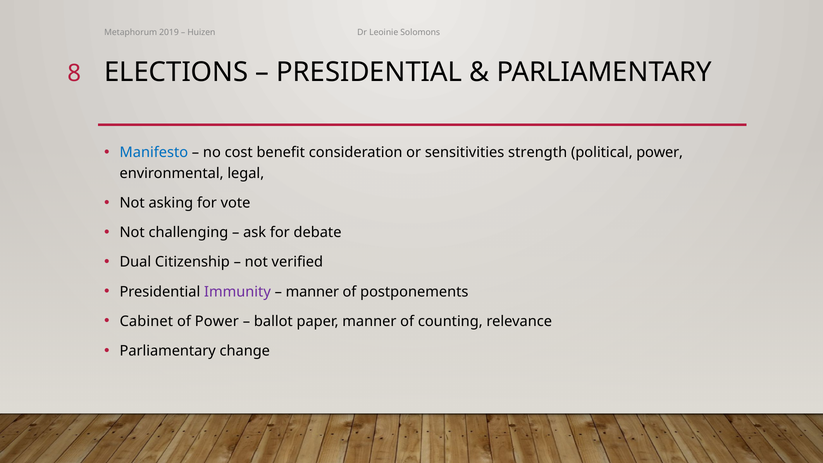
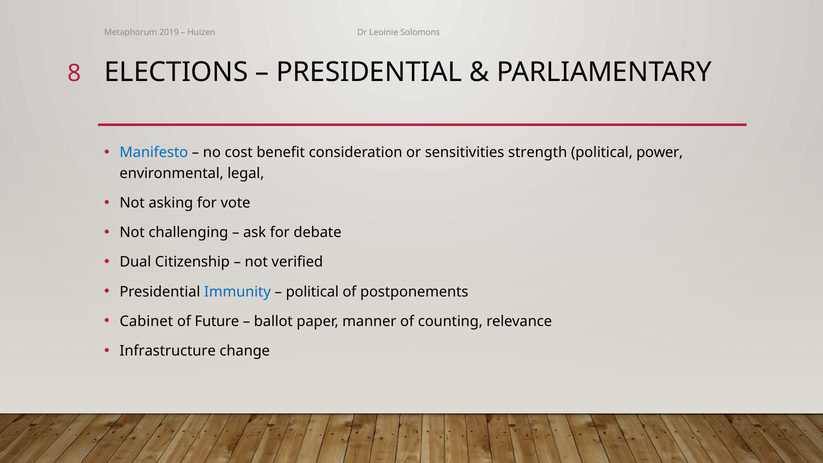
Immunity colour: purple -> blue
manner at (312, 292): manner -> political
of Power: Power -> Future
Parliamentary at (168, 351): Parliamentary -> Infrastructure
